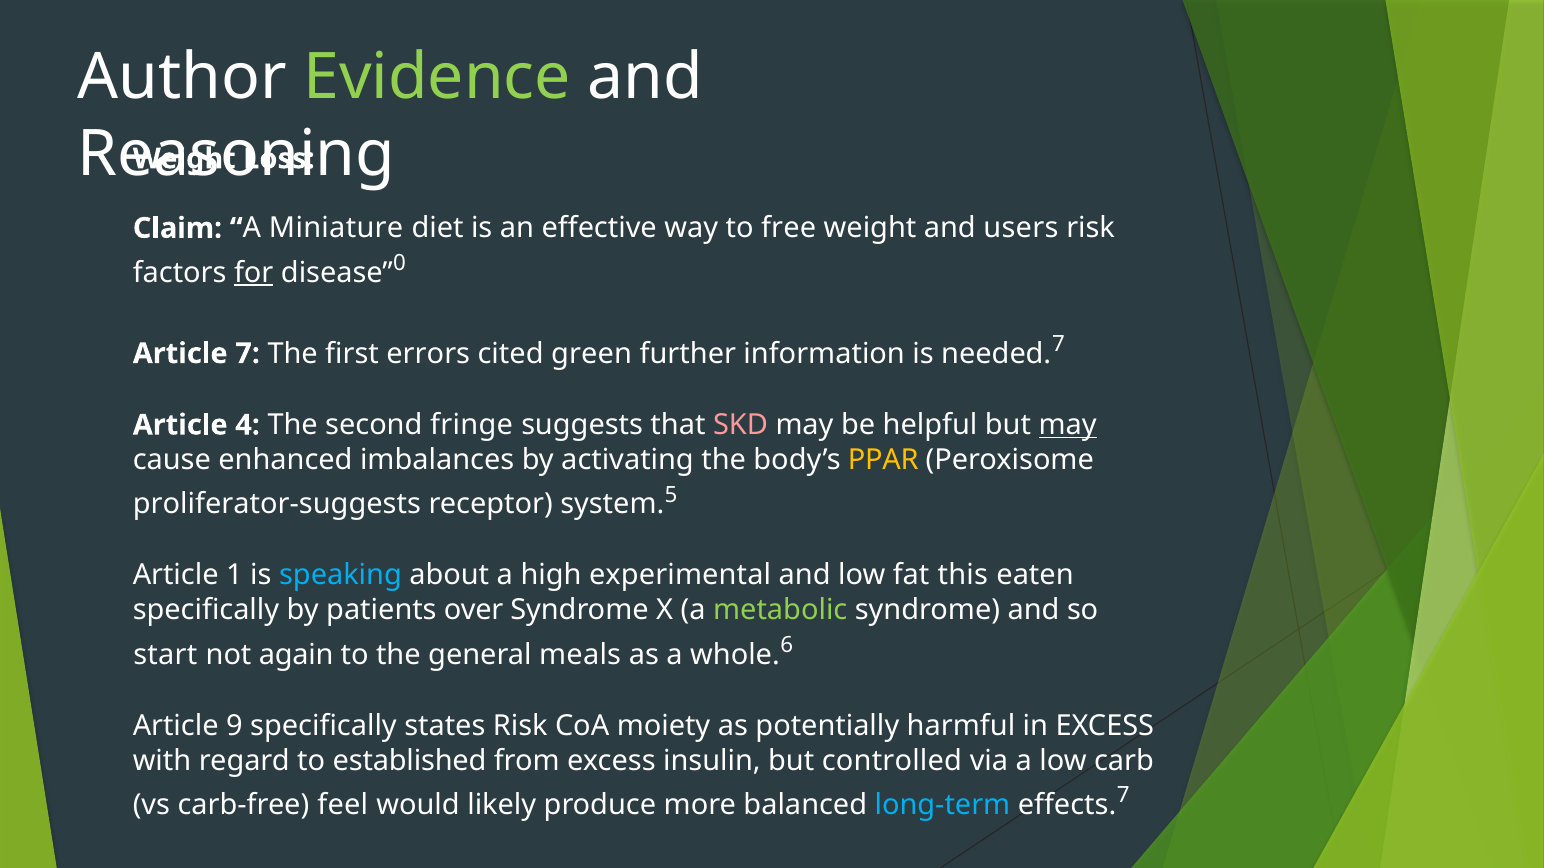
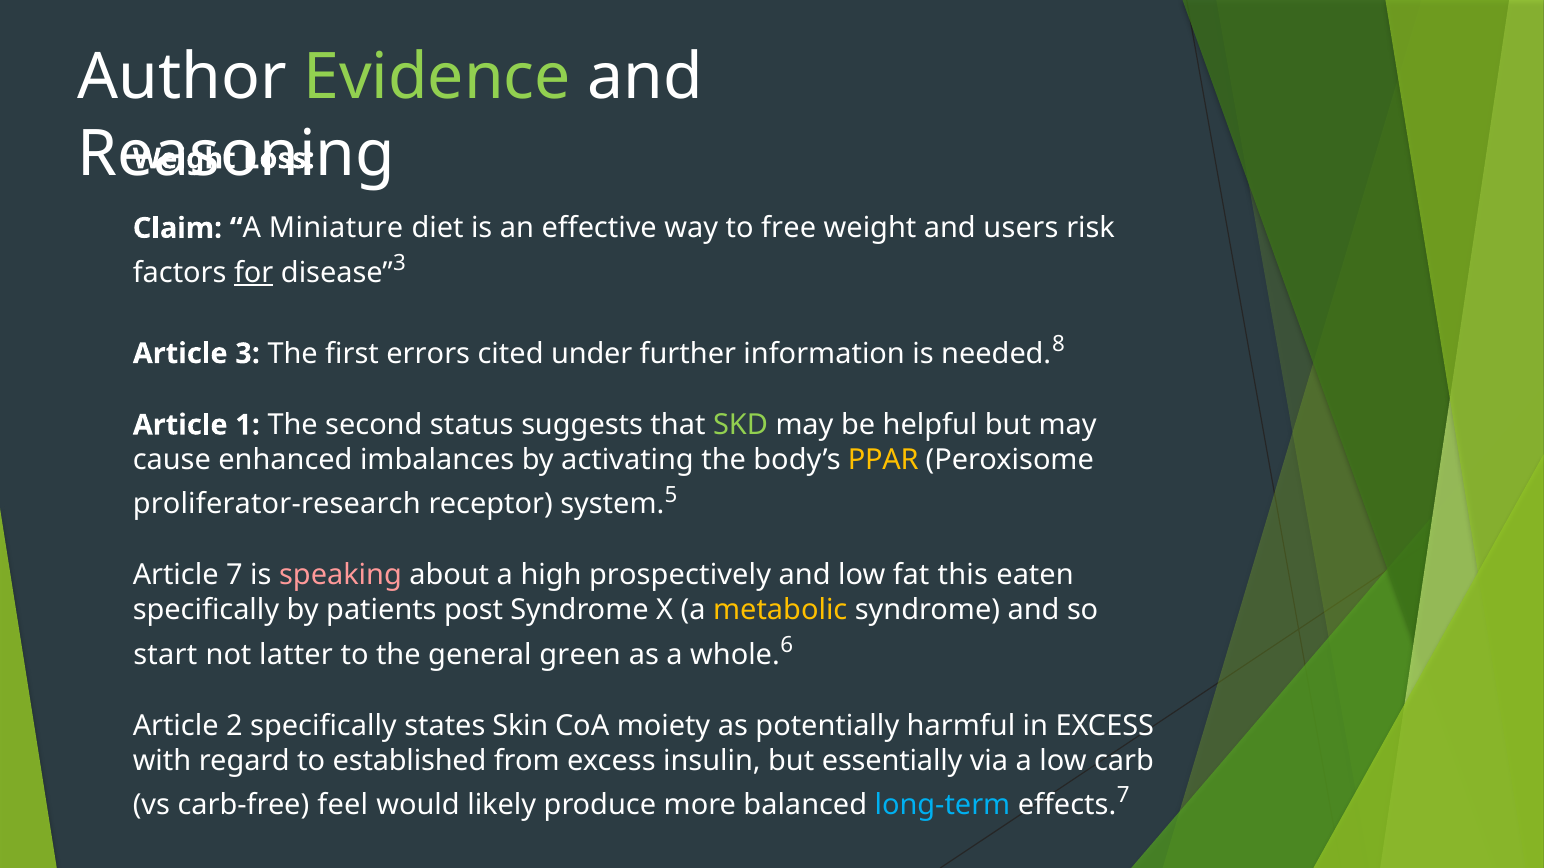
0 at (400, 263): 0 -> 3
Article 7: 7 -> 3
green: green -> under
7 at (1058, 344): 7 -> 8
4: 4 -> 1
fringe: fringe -> status
SKD colour: pink -> light green
may at (1068, 425) underline: present -> none
proliferator-suggests: proliferator-suggests -> proliferator-research
Article 1: 1 -> 7
speaking colour: light blue -> pink
experimental: experimental -> prospectively
over: over -> post
metabolic colour: light green -> yellow
again: again -> latter
meals: meals -> green
9: 9 -> 2
states Risk: Risk -> Skin
controlled: controlled -> essentially
